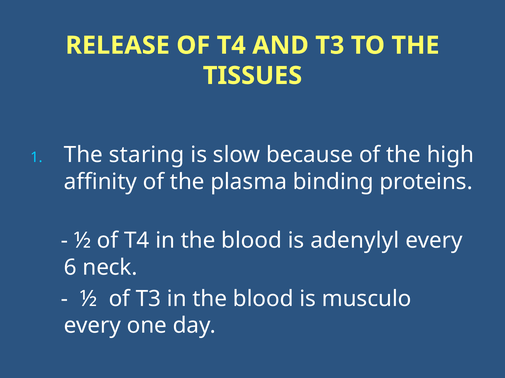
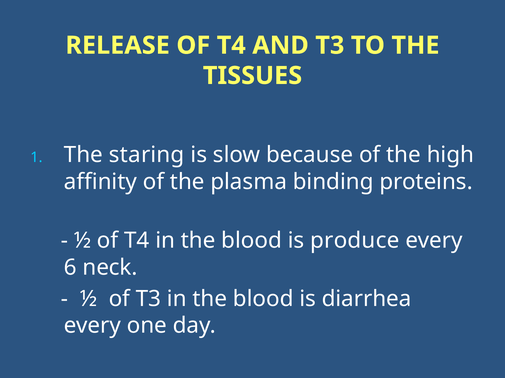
adenylyl: adenylyl -> produce
musculo: musculo -> diarrhea
